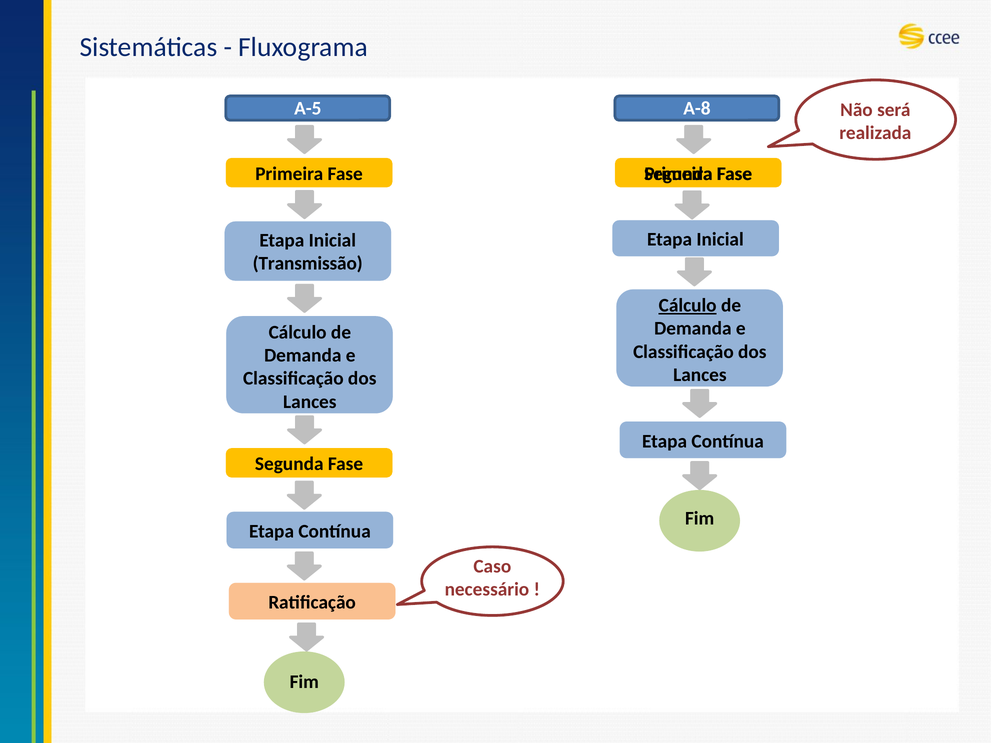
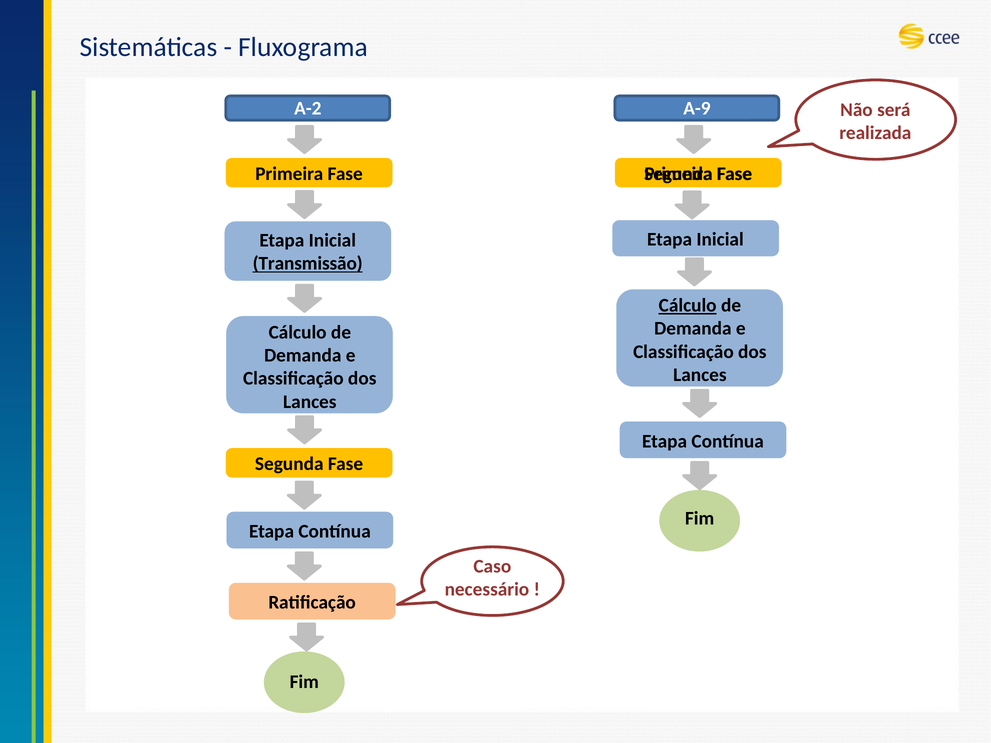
A-5: A-5 -> A-2
A-8: A-8 -> A-9
Transmissão underline: none -> present
